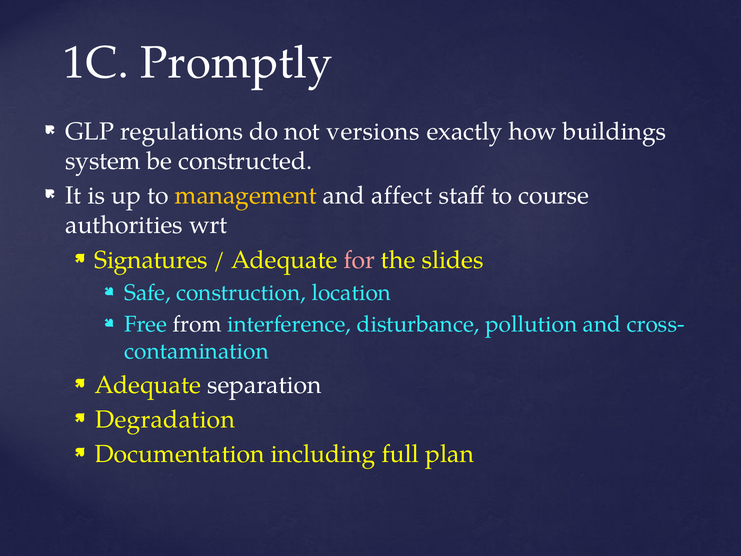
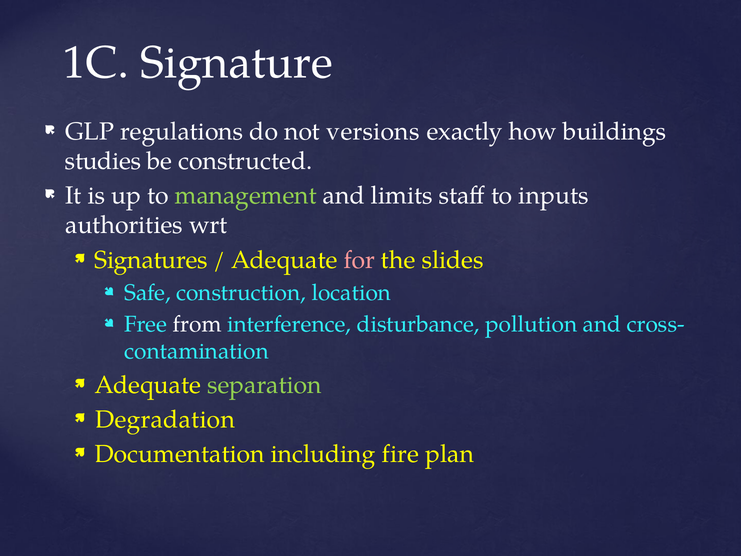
Promptly: Promptly -> Signature
system: system -> studies
management colour: yellow -> light green
affect: affect -> limits
course: course -> inputs
separation colour: white -> light green
full: full -> fire
